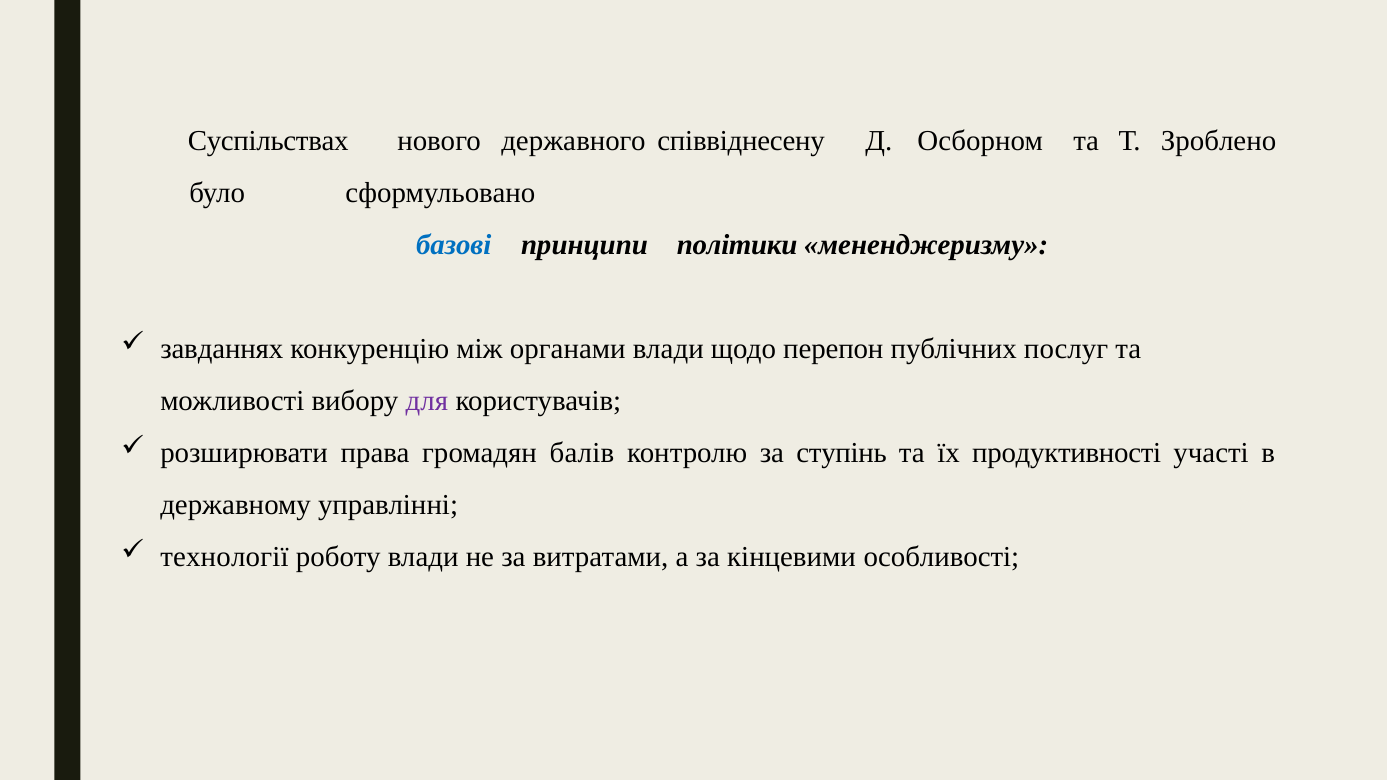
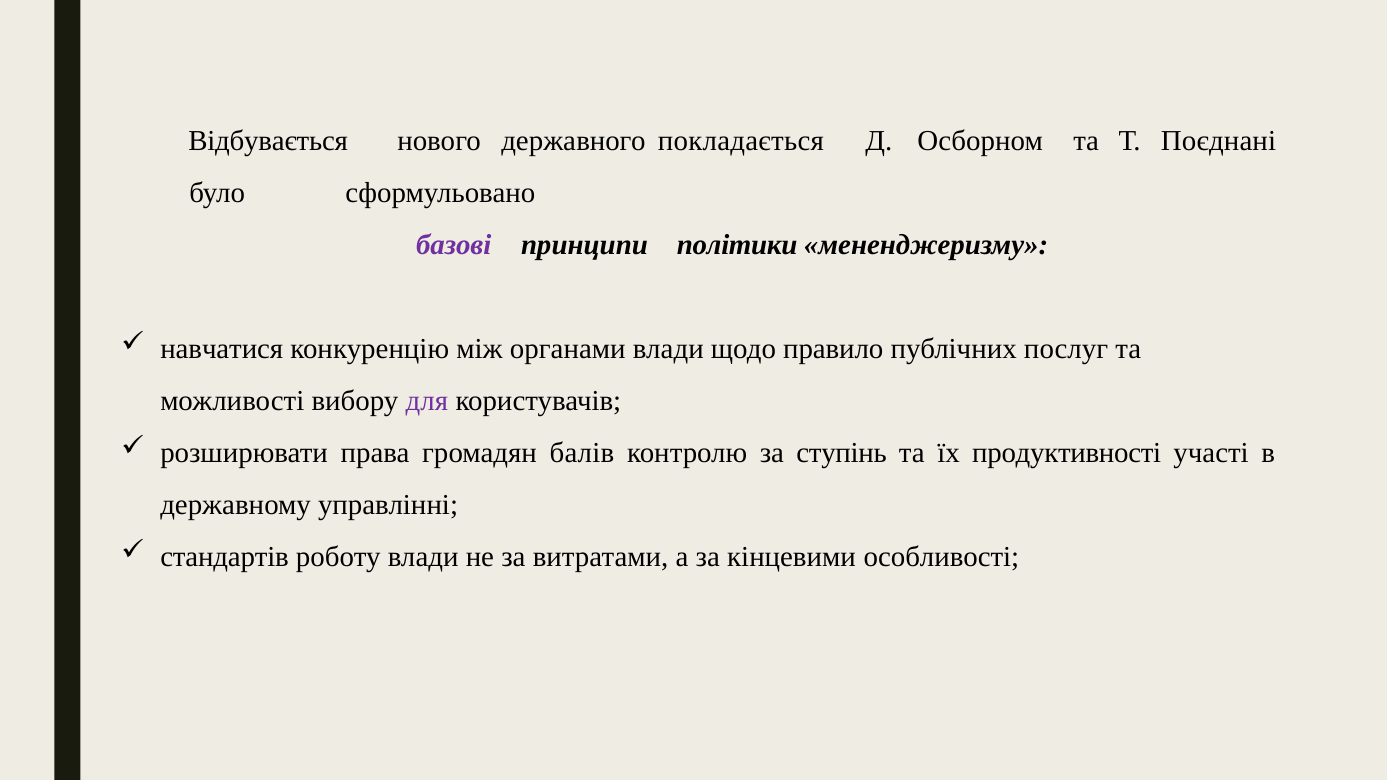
Суспільствах: Суспільствах -> Відбувається
співвіднесену: співвіднесену -> покладається
Зроблено: Зроблено -> Поєднані
базові colour: blue -> purple
завданнях: завданнях -> навчатися
перепон: перепон -> правило
технології: технології -> стандартів
